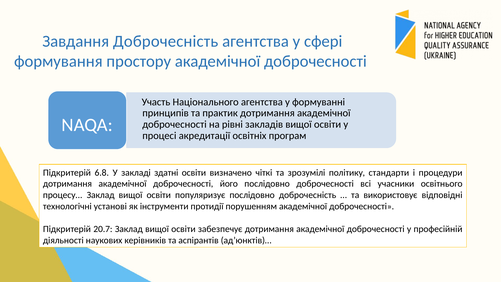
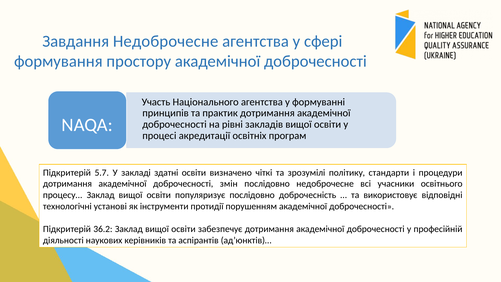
Завдання Доброчесність: Доброчесність -> Недоброчесне
6.8: 6.8 -> 5.7
його: його -> змін
послідовно доброчесності: доброчесності -> недоброчесне
20.7: 20.7 -> 36.2
